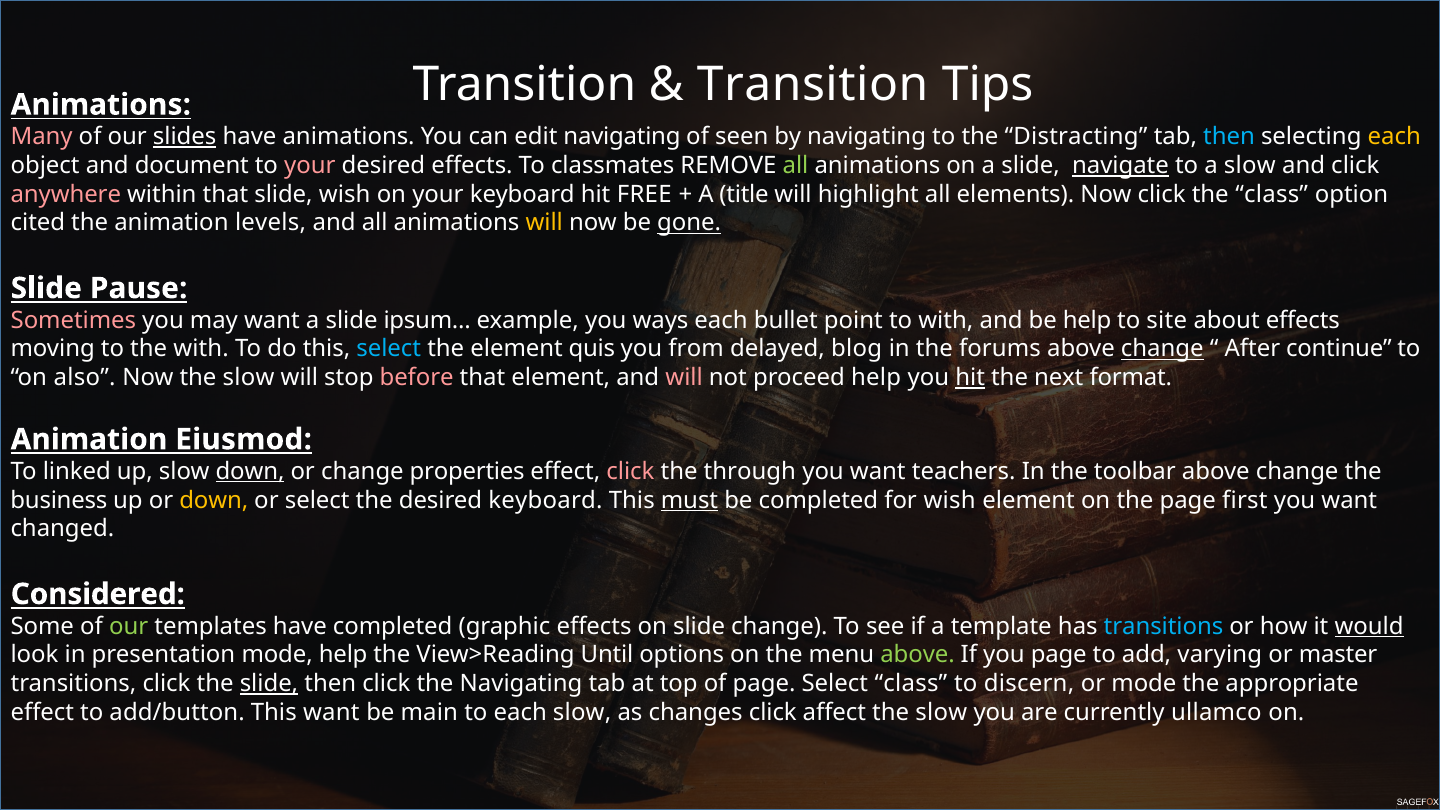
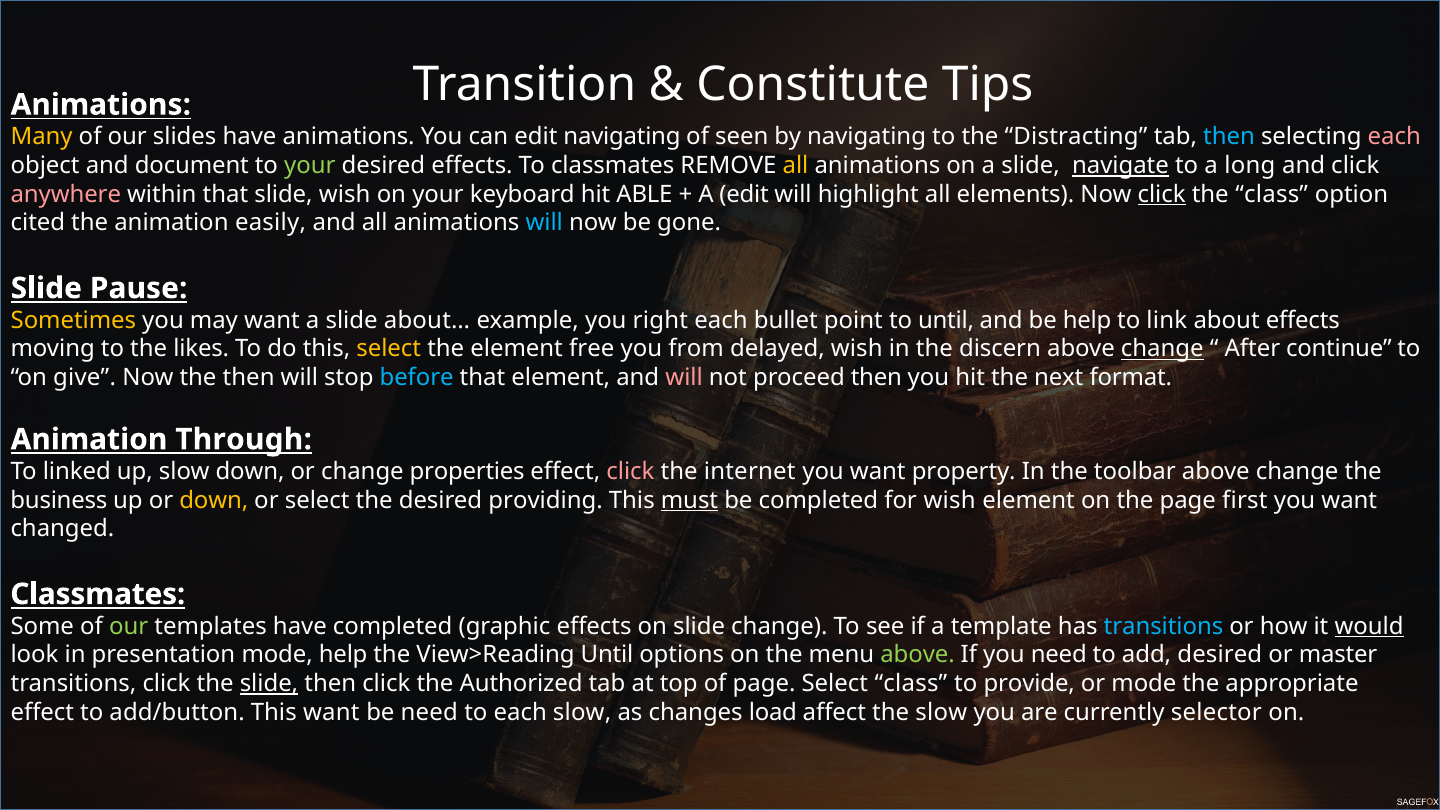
Transition at (813, 85): Transition -> Constitute
Many colour: pink -> yellow
slides underline: present -> none
each at (1394, 137) colour: yellow -> pink
your at (310, 165) colour: pink -> light green
all at (796, 165) colour: light green -> yellow
a slow: slow -> long
FREE: FREE -> ABLE
A title: title -> edit
click at (1162, 194) underline: none -> present
levels: levels -> easily
will at (544, 223) colour: yellow -> light blue
gone underline: present -> none
Sometimes colour: pink -> yellow
ipsum…: ipsum… -> about…
ways: ways -> right
to with: with -> until
site: site -> link
the with: with -> likes
select at (389, 349) colour: light blue -> yellow
quis: quis -> free
delayed blog: blog -> wish
forums: forums -> discern
also: also -> give
Now the slow: slow -> then
before colour: pink -> light blue
proceed help: help -> then
hit at (970, 378) underline: present -> none
Eiusmod: Eiusmod -> Through
down at (250, 471) underline: present -> none
through: through -> internet
teachers: teachers -> property
desired keyboard: keyboard -> providing
Considered at (98, 594): Considered -> Classmates
you page: page -> need
add varying: varying -> desired
the Navigating: Navigating -> Authorized
discern: discern -> provide
be main: main -> need
changes click: click -> load
ullamco: ullamco -> selector
